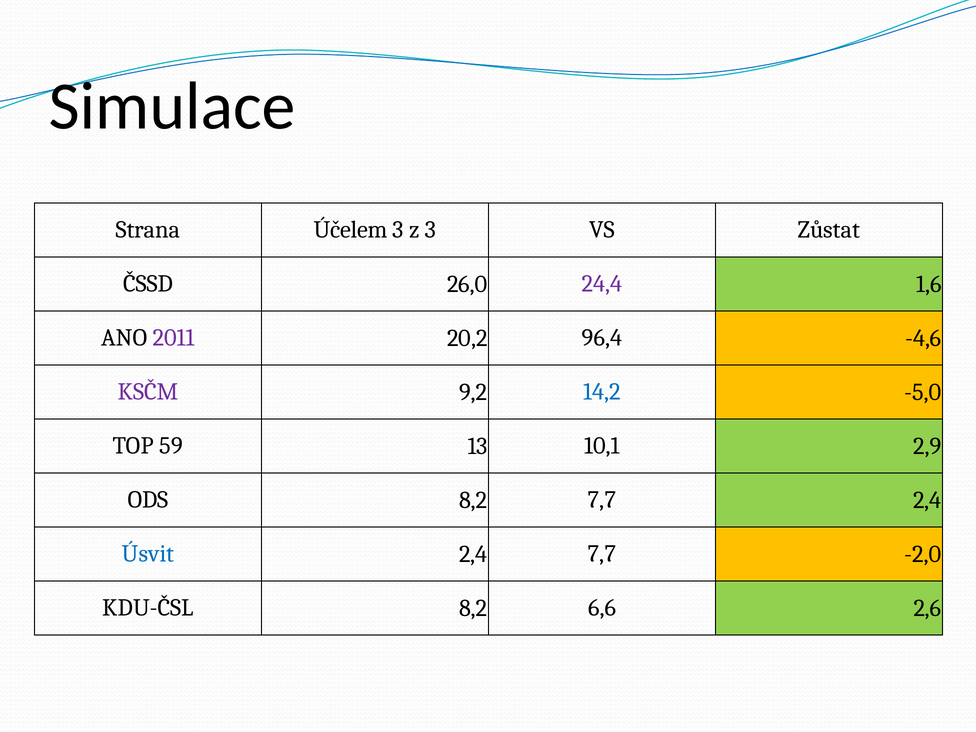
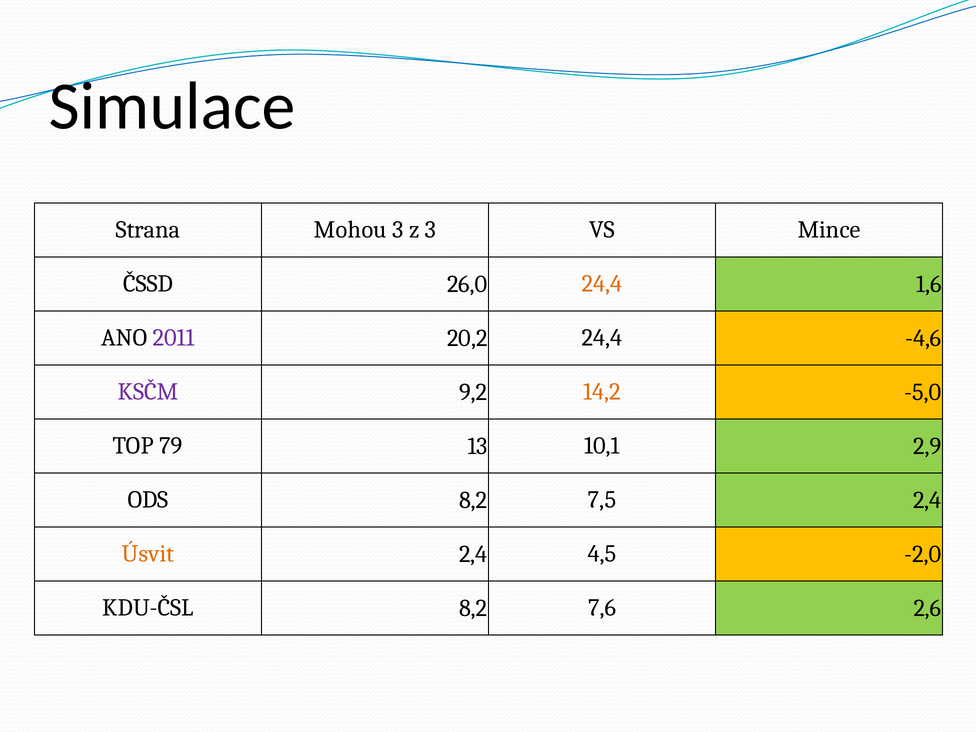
Účelem: Účelem -> Mohou
Zůstat: Zůstat -> Mince
24,4 at (602, 284) colour: purple -> orange
20,2 96,4: 96,4 -> 24,4
14,2 colour: blue -> orange
59: 59 -> 79
8,2 7,7: 7,7 -> 7,5
Úsvit colour: blue -> orange
2,4 7,7: 7,7 -> 4,5
6,6: 6,6 -> 7,6
